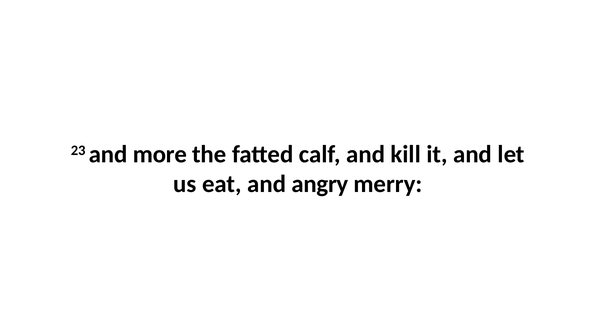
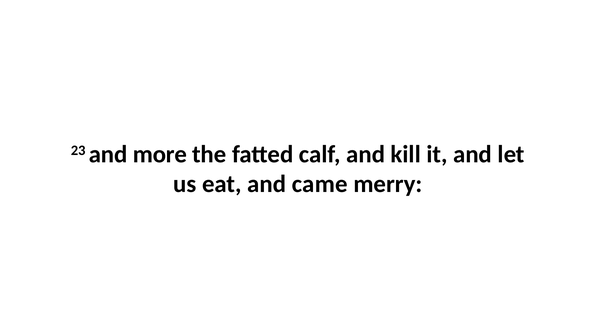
angry: angry -> came
